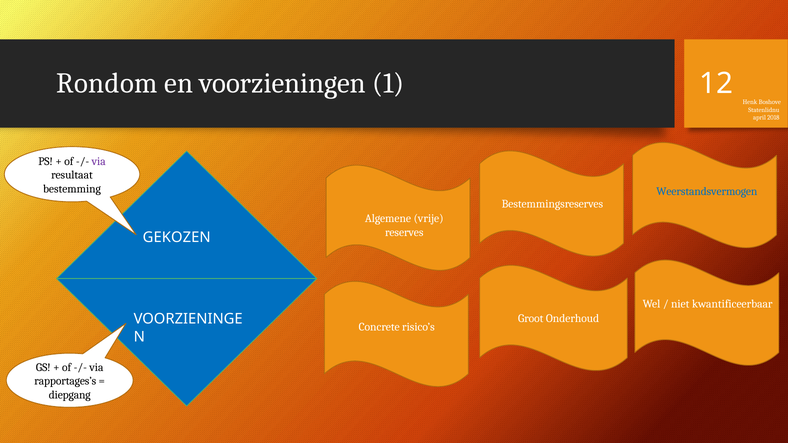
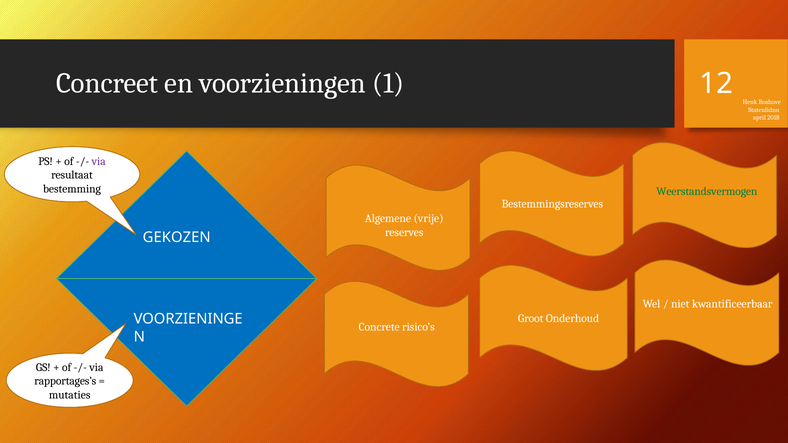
Rondom: Rondom -> Concreet
Weerstandsvermogen colour: blue -> green
diepgang: diepgang -> mutaties
